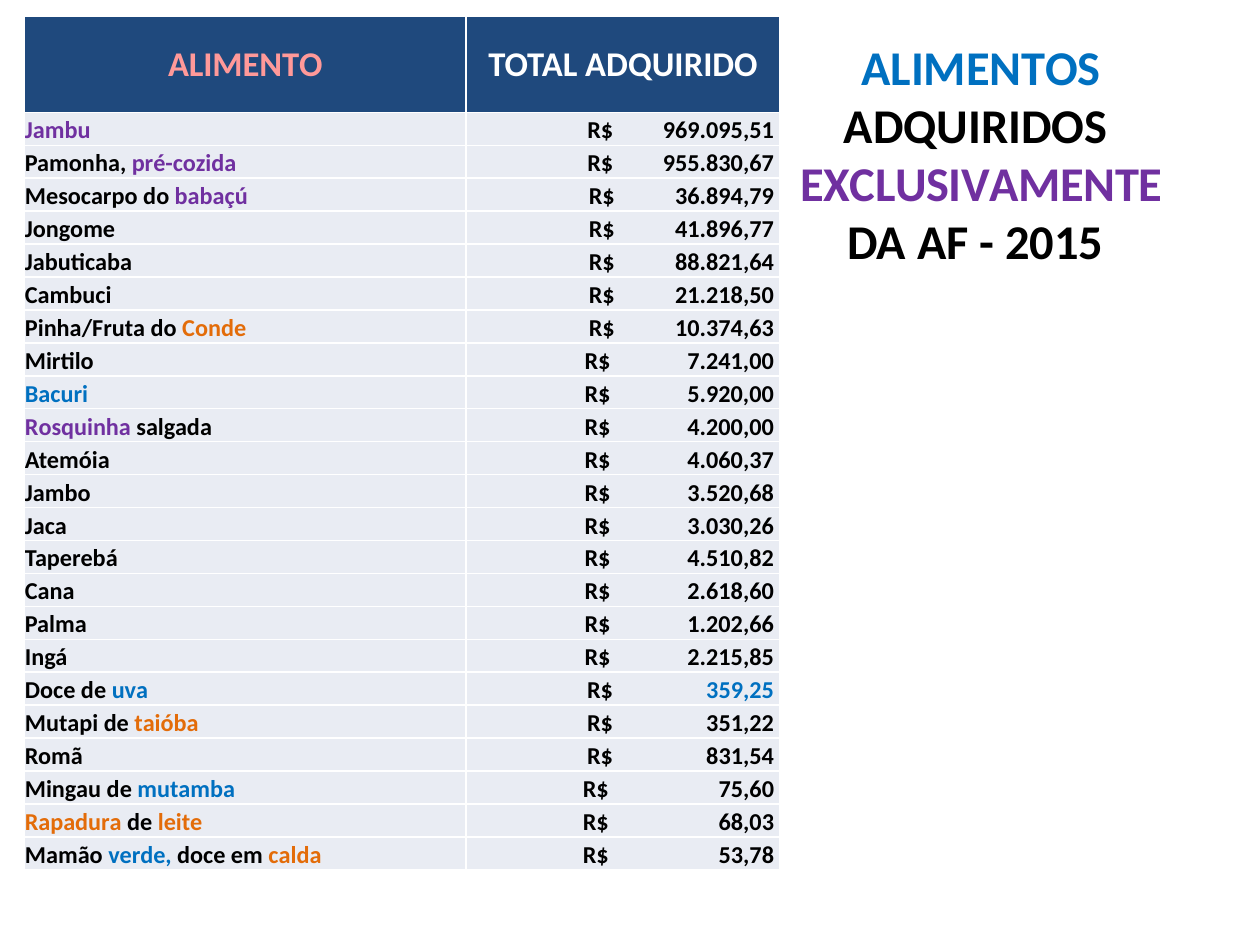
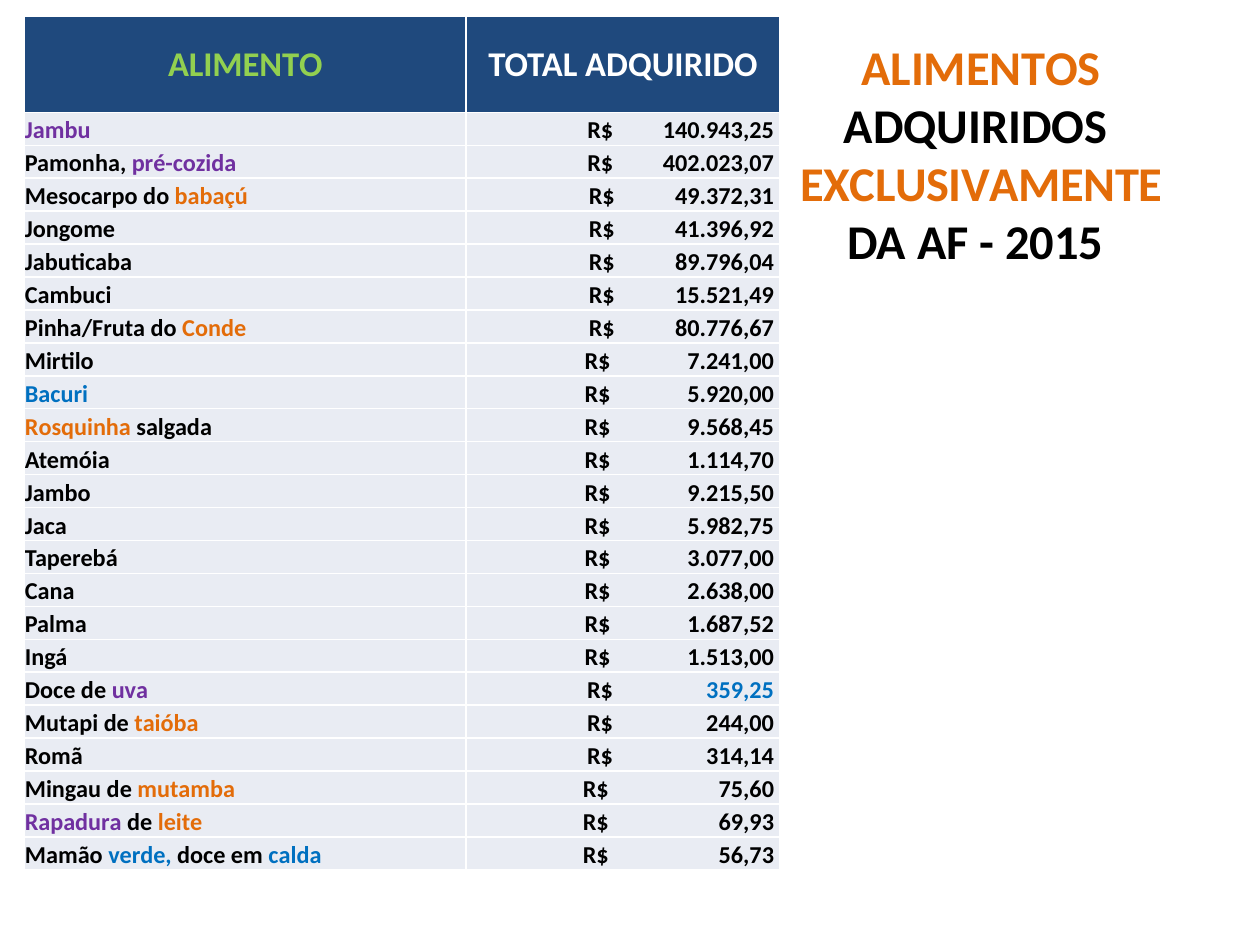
ALIMENTOS colour: blue -> orange
ALIMENTO colour: pink -> light green
969.095,51: 969.095,51 -> 140.943,25
955.830,67: 955.830,67 -> 402.023,07
EXCLUSIVAMENTE colour: purple -> orange
babaçú colour: purple -> orange
36.894,79: 36.894,79 -> 49.372,31
41.896,77: 41.896,77 -> 41.396,92
88.821,64: 88.821,64 -> 89.796,04
21.218,50: 21.218,50 -> 15.521,49
10.374,63: 10.374,63 -> 80.776,67
Rosquinha colour: purple -> orange
4.200,00: 4.200,00 -> 9.568,45
4.060,37: 4.060,37 -> 1.114,70
3.520,68: 3.520,68 -> 9.215,50
3.030,26: 3.030,26 -> 5.982,75
4.510,82: 4.510,82 -> 3.077,00
2.618,60: 2.618,60 -> 2.638,00
1.202,66: 1.202,66 -> 1.687,52
2.215,85: 2.215,85 -> 1.513,00
uva colour: blue -> purple
351,22: 351,22 -> 244,00
831,54: 831,54 -> 314,14
mutamba colour: blue -> orange
Rapadura colour: orange -> purple
68,03: 68,03 -> 69,93
calda colour: orange -> blue
53,78: 53,78 -> 56,73
